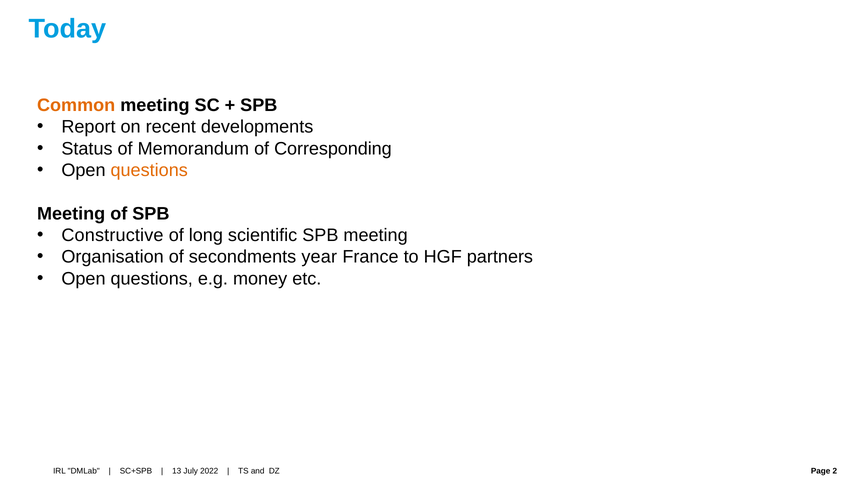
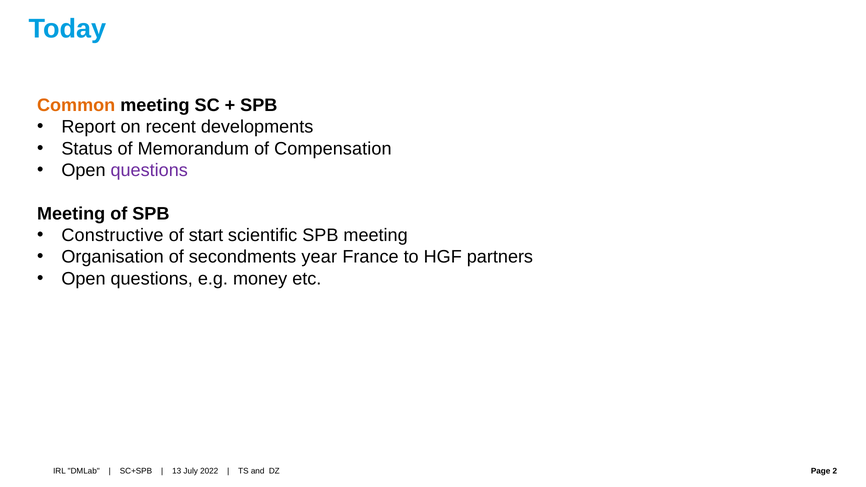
Corresponding: Corresponding -> Compensation
questions at (149, 170) colour: orange -> purple
long: long -> start
